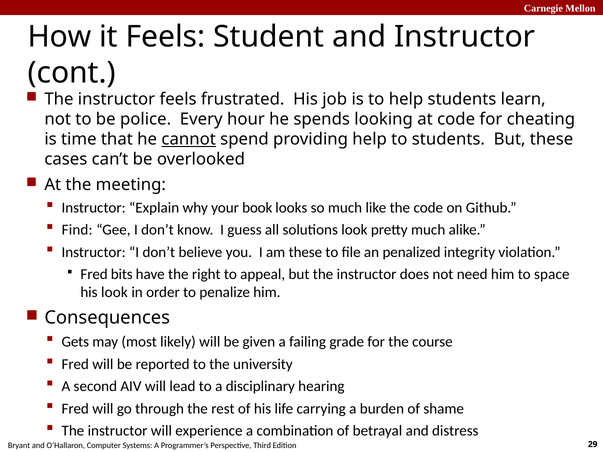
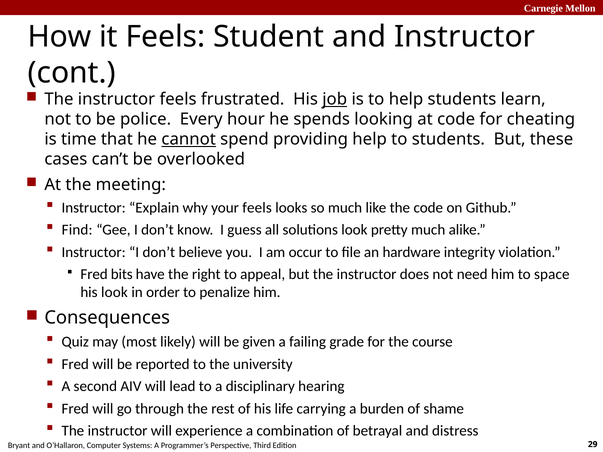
job underline: none -> present
your book: book -> feels
am these: these -> occur
penalized: penalized -> hardware
Gets: Gets -> Quiz
